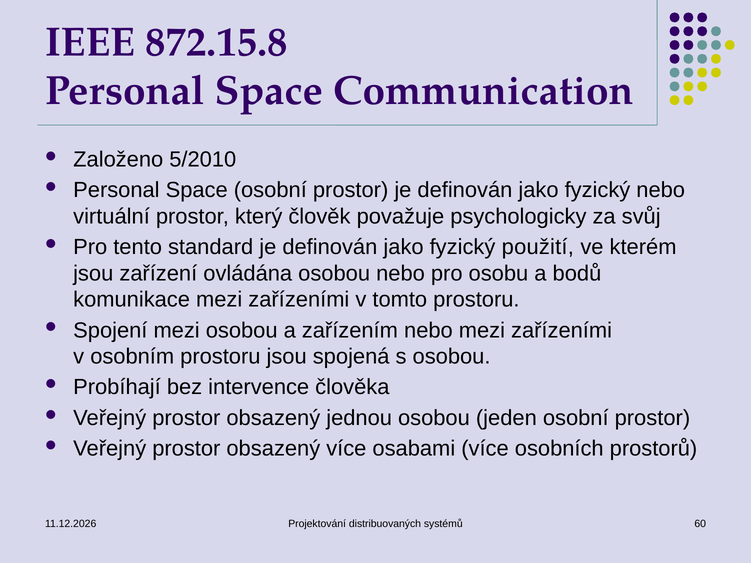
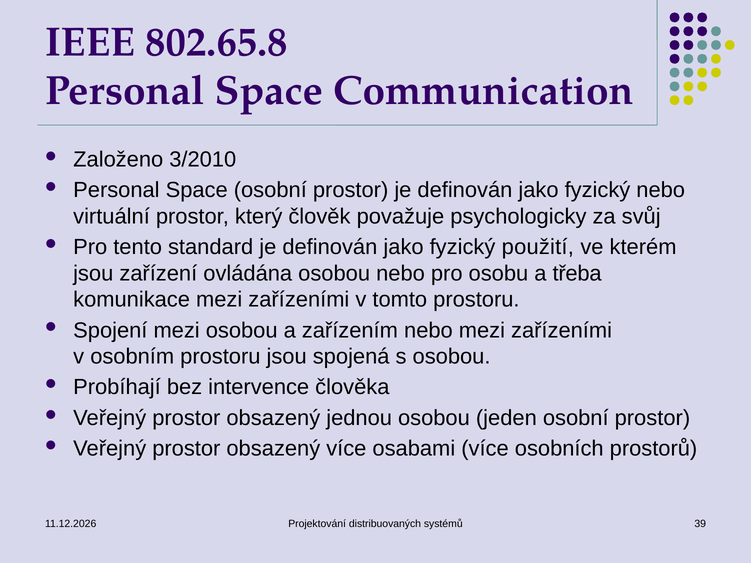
872.15.8: 872.15.8 -> 802.65.8
5/2010: 5/2010 -> 3/2010
bodů: bodů -> třeba
60: 60 -> 39
